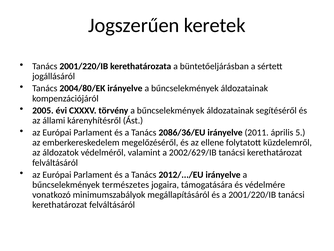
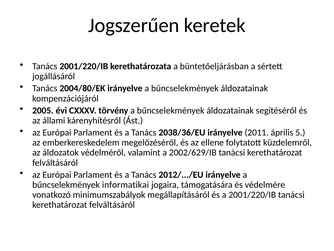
2086/36/EU: 2086/36/EU -> 2038/36/EU
természetes: természetes -> informatikai
